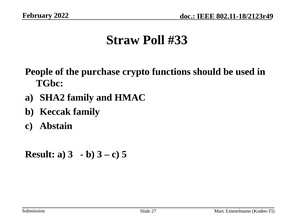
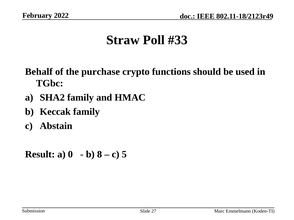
People: People -> Behalf
a 3: 3 -> 0
b 3: 3 -> 8
